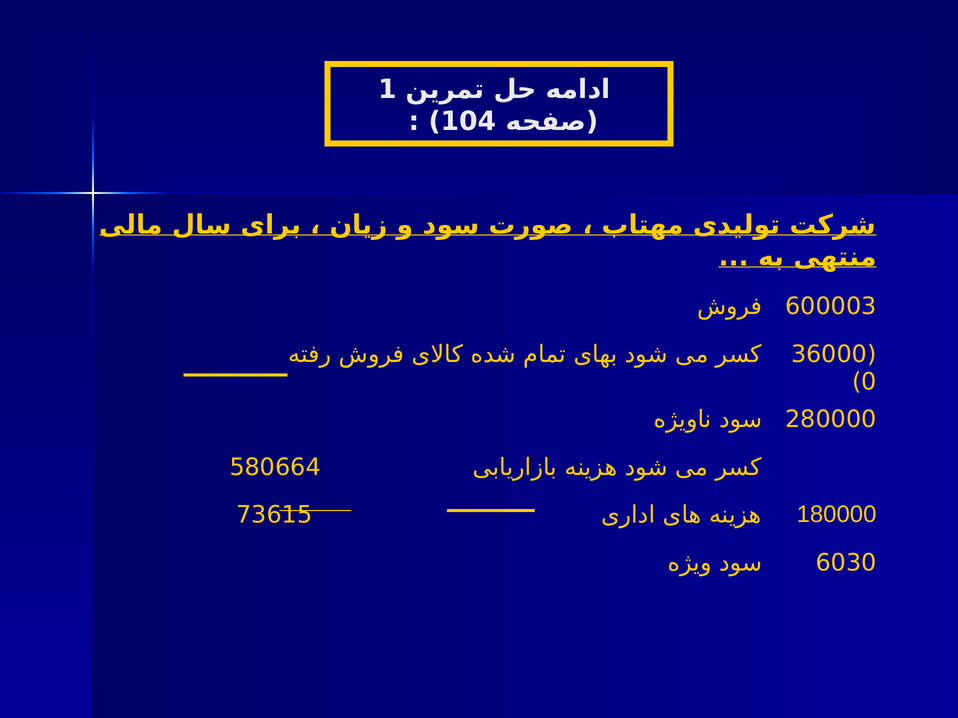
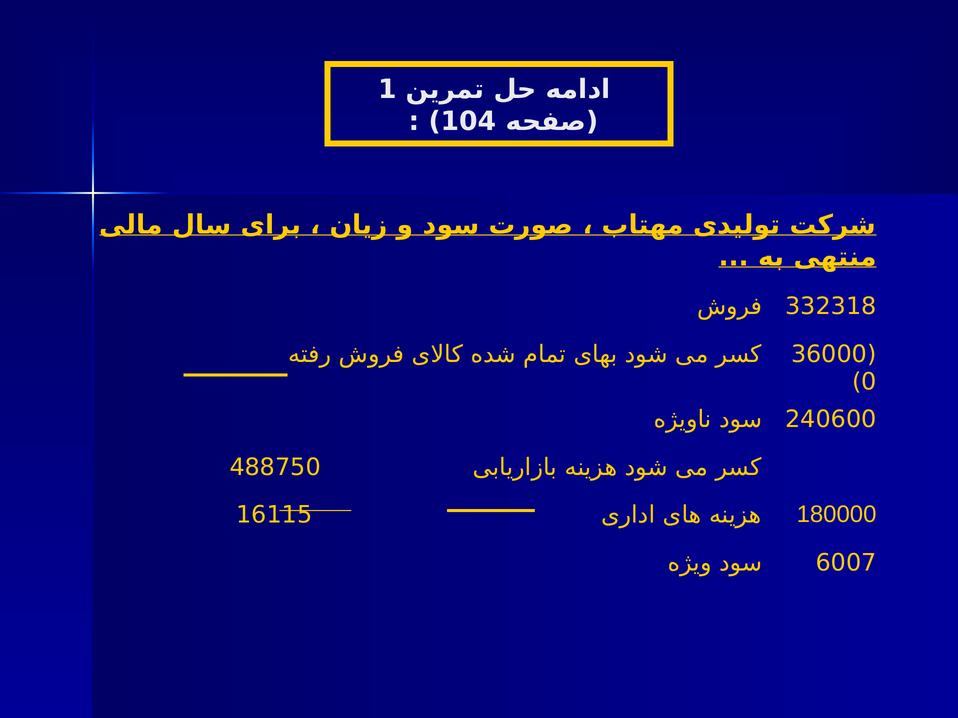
600003: 600003 -> 332318
280000: 280000 -> 240600
580664: 580664 -> 488750
73615: 73615 -> 16115
6030: 6030 -> 6007
